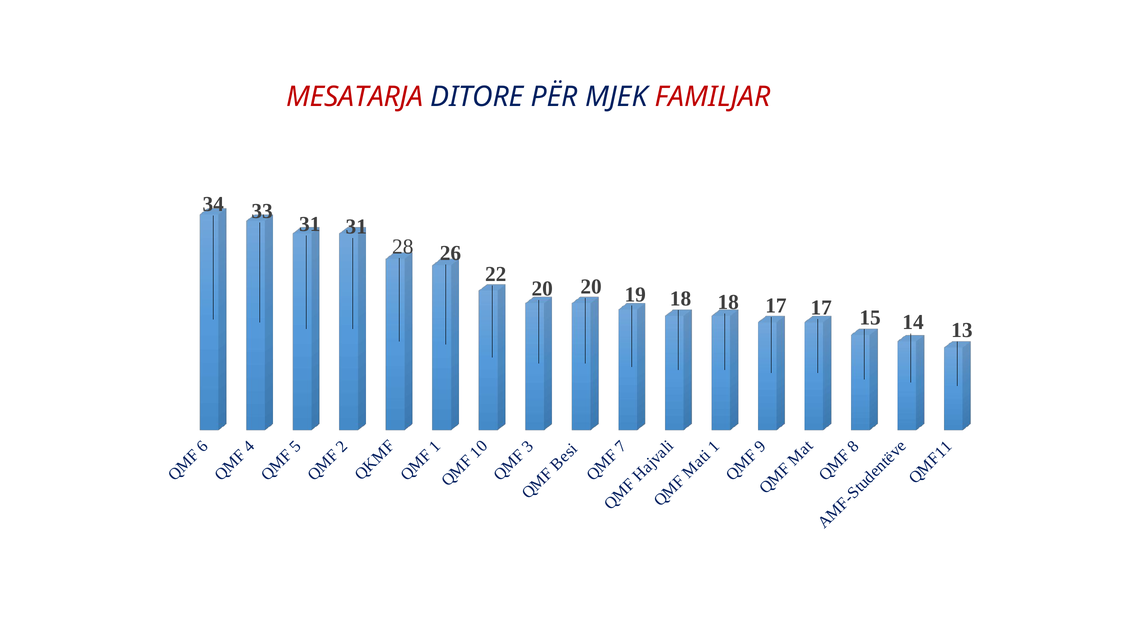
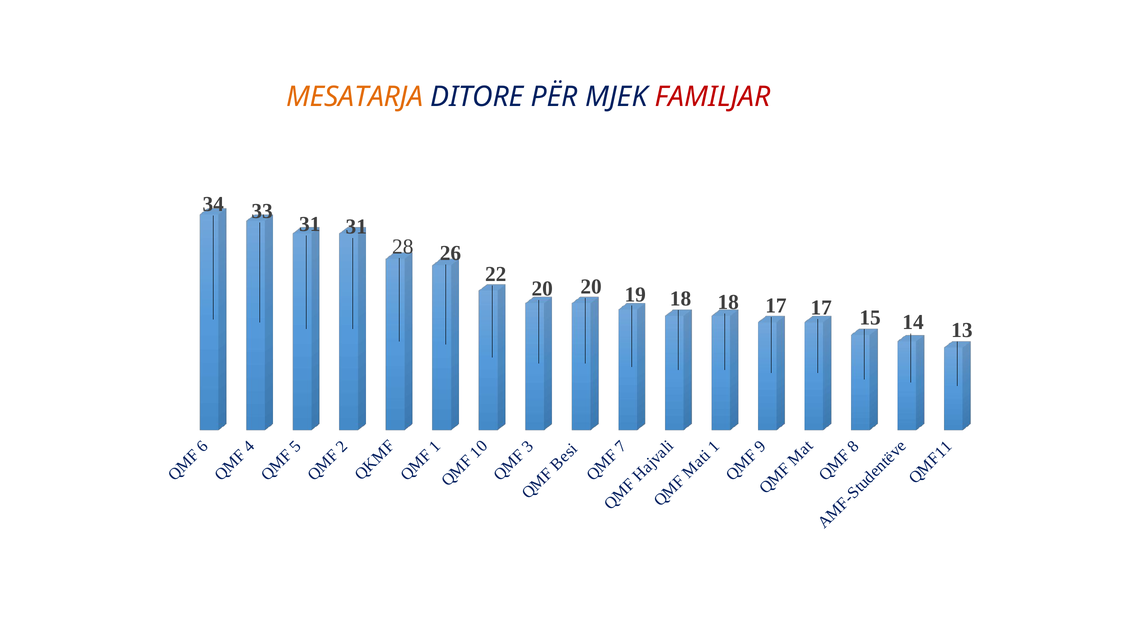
MESATARJA colour: red -> orange
